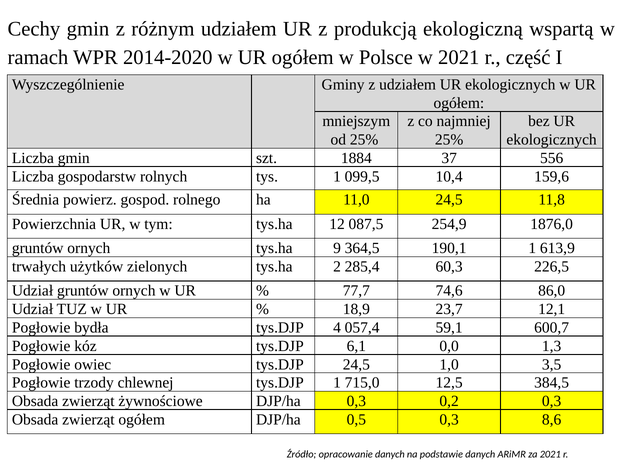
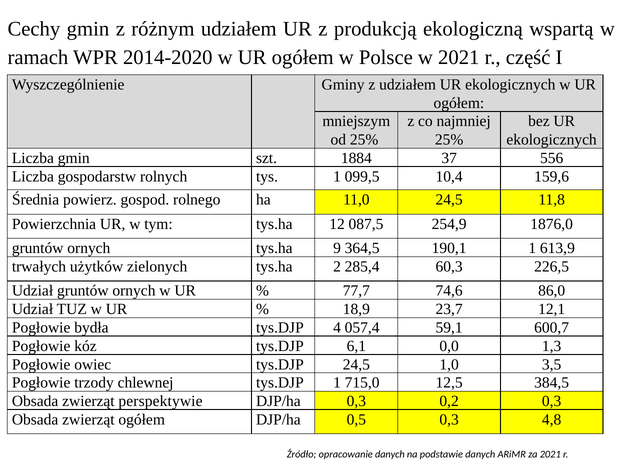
żywnościowe: żywnościowe -> perspektywie
8,6: 8,6 -> 4,8
